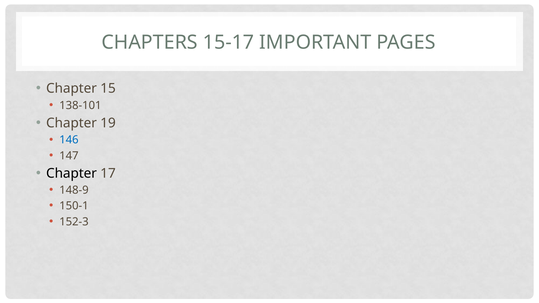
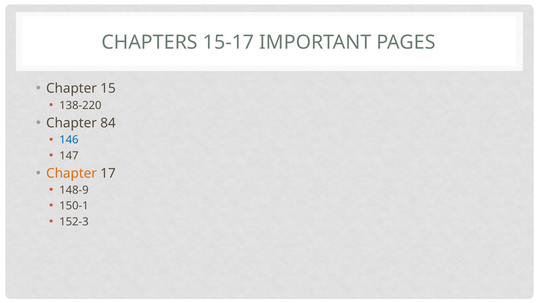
138-101: 138-101 -> 138-220
19: 19 -> 84
Chapter at (72, 173) colour: black -> orange
